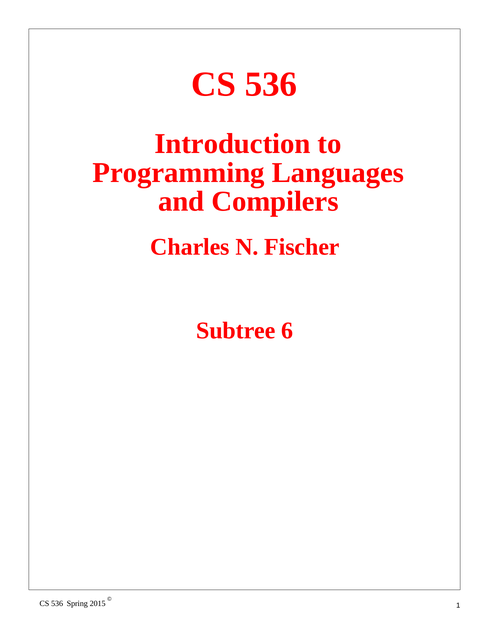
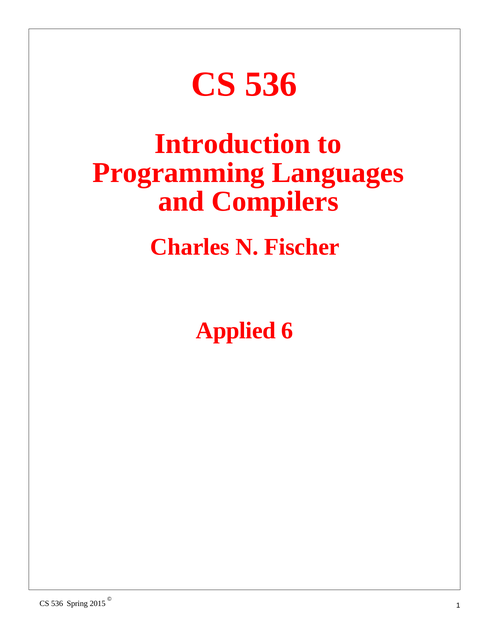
Subtree: Subtree -> Applied
